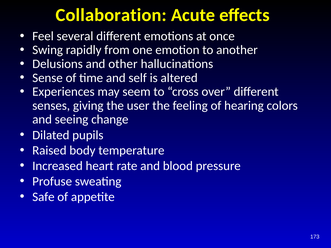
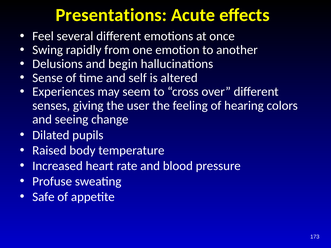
Collaboration: Collaboration -> Presentations
other: other -> begin
